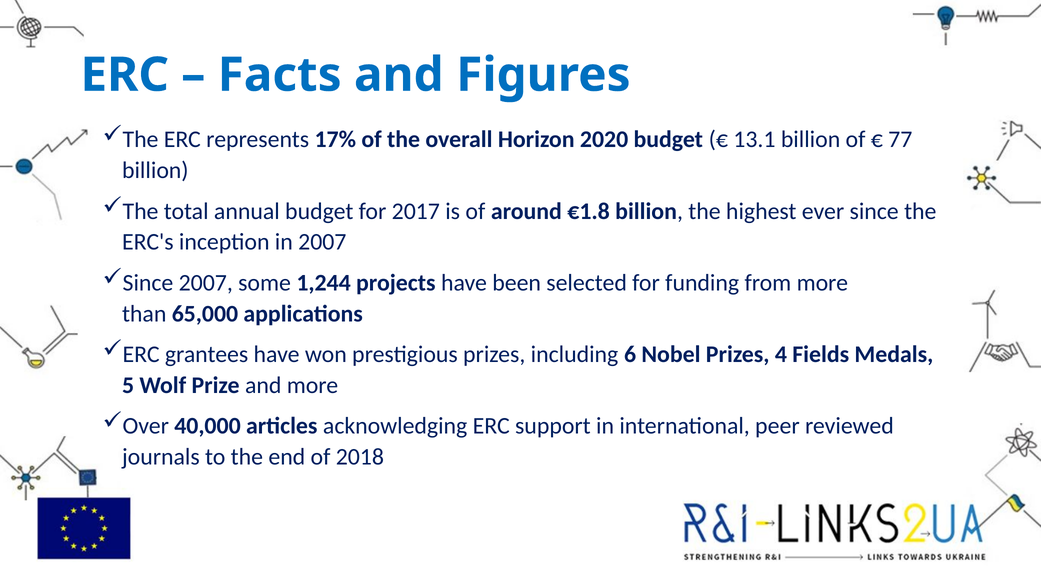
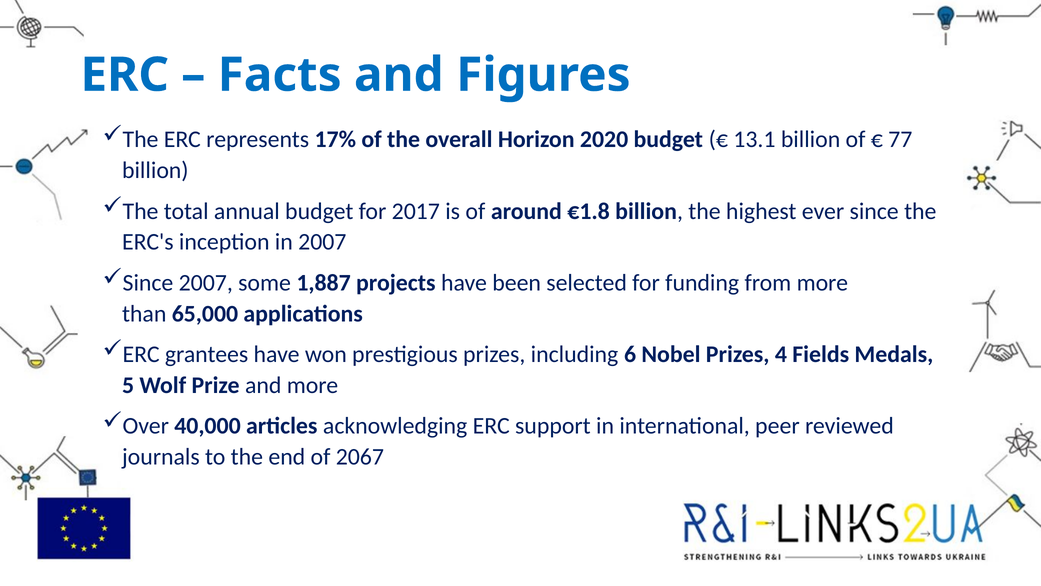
1,244: 1,244 -> 1,887
2018: 2018 -> 2067
